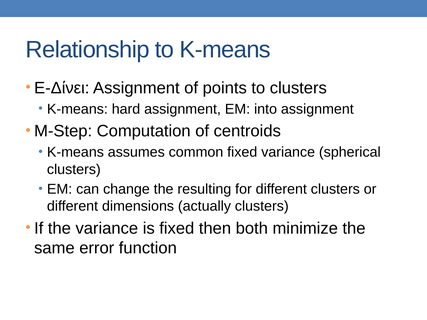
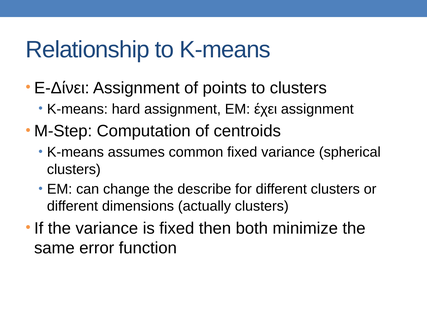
into: into -> έχει
resulting: resulting -> describe
